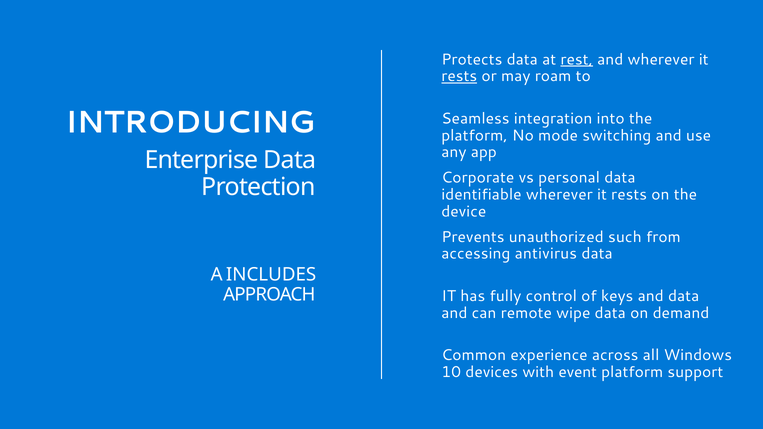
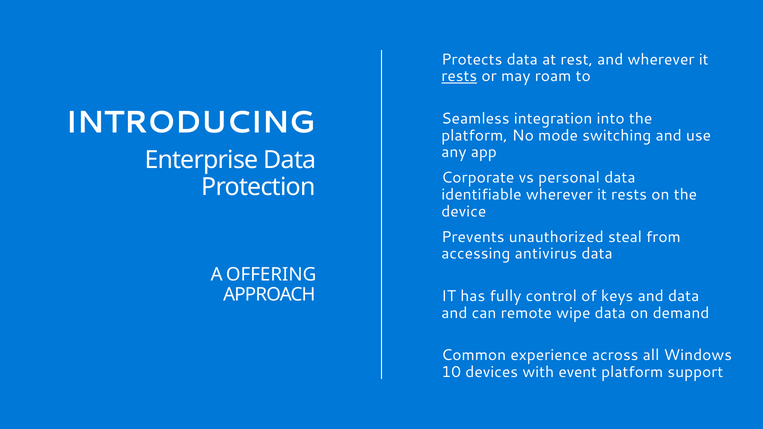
rest underline: present -> none
such: such -> steal
INCLUDES: INCLUDES -> OFFERING
